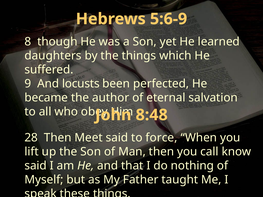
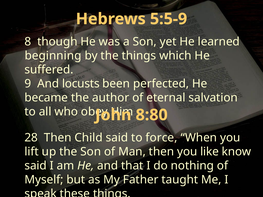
5:6-9: 5:6-9 -> 5:5-9
daughters: daughters -> beginning
8:48: 8:48 -> 8:80
Meet: Meet -> Child
call: call -> like
